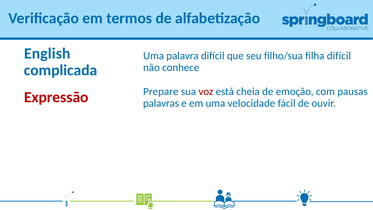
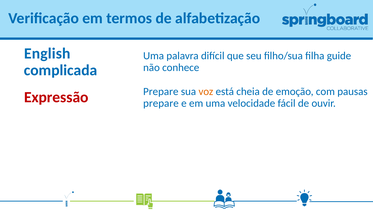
filha difícil: difícil -> guide
voz colour: red -> orange
palavras at (161, 103): palavras -> prepare
